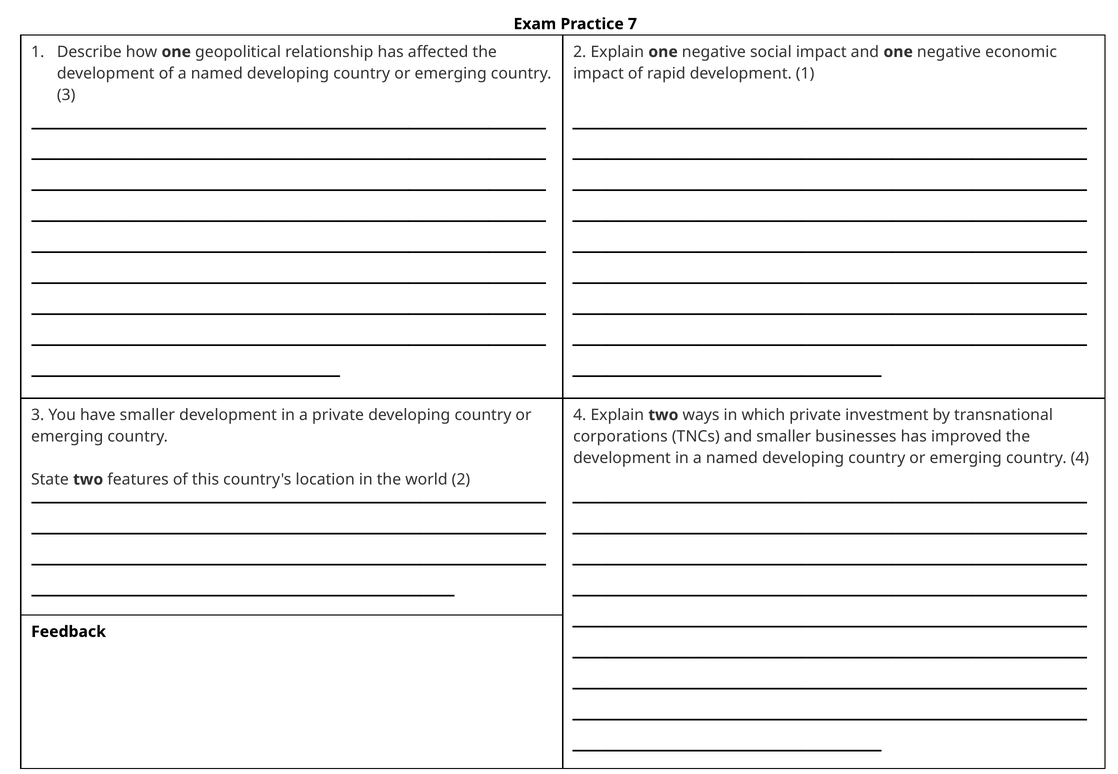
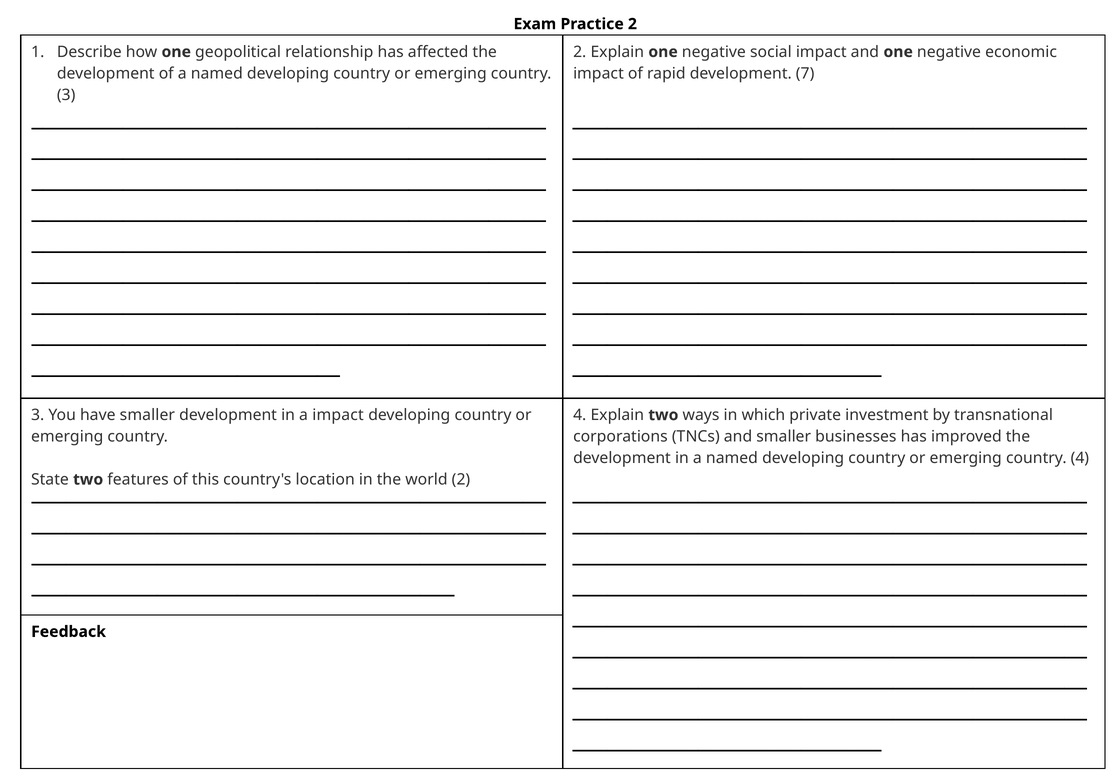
Practice 7: 7 -> 2
development 1: 1 -> 7
a private: private -> impact
